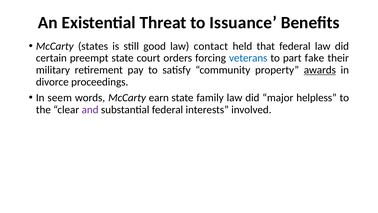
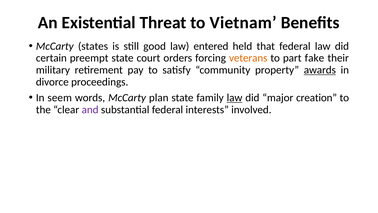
Issuance: Issuance -> Vietnam
contact: contact -> entered
veterans colour: blue -> orange
earn: earn -> plan
law at (235, 98) underline: none -> present
helpless: helpless -> creation
